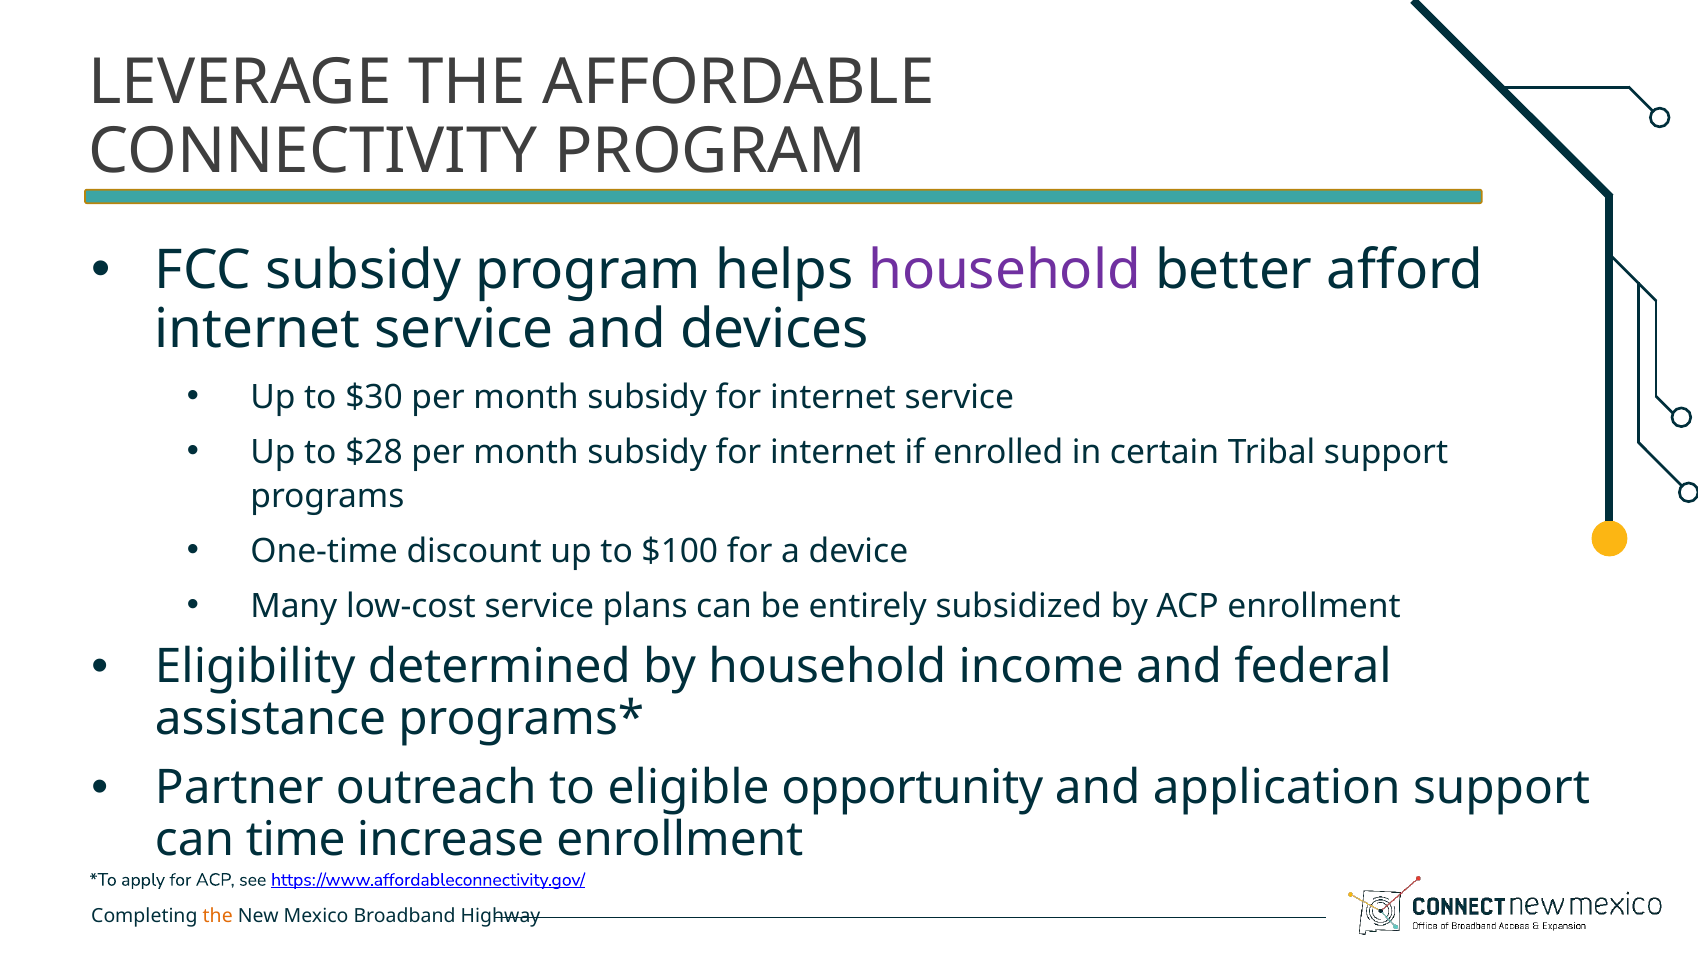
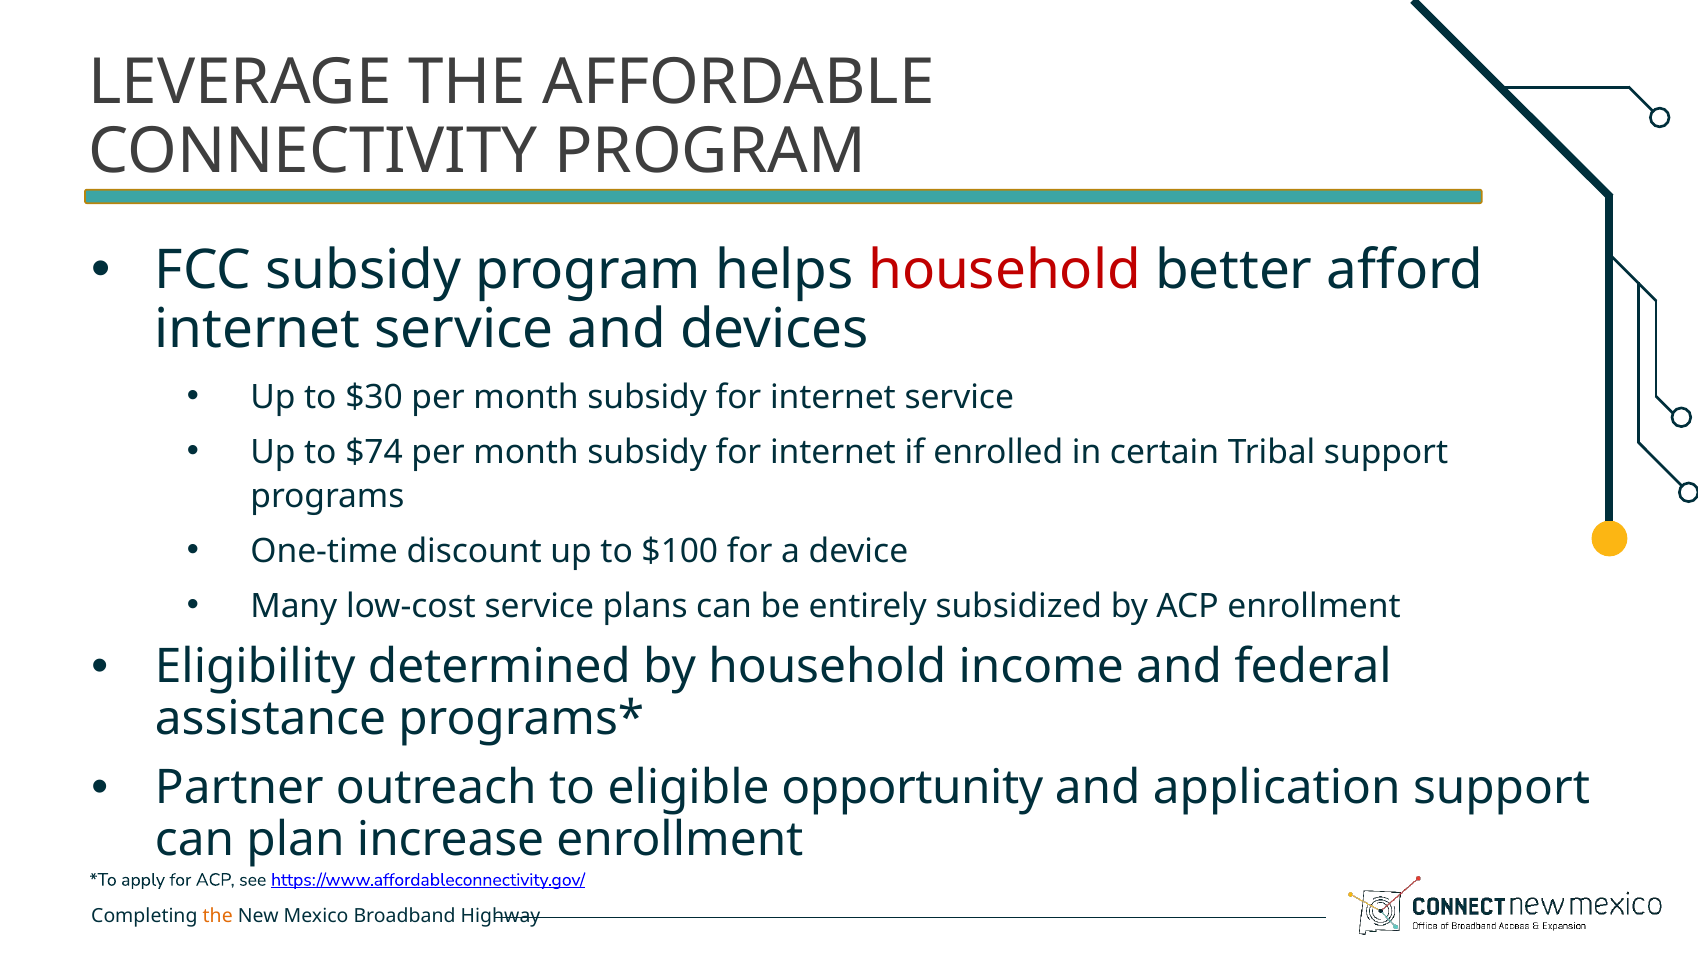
household at (1005, 271) colour: purple -> red
$28: $28 -> $74
time: time -> plan
